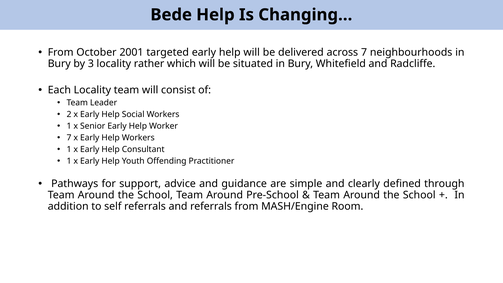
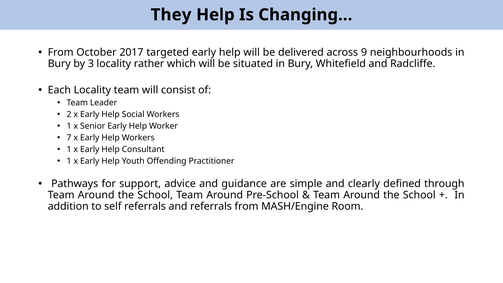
Bede: Bede -> They
2001: 2001 -> 2017
across 7: 7 -> 9
